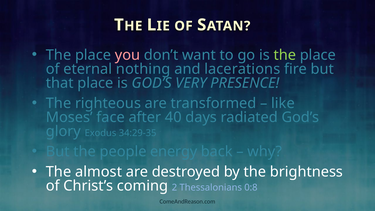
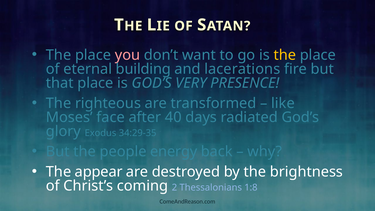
the at (285, 55) colour: light green -> yellow
nothing: nothing -> building
almost: almost -> appear
0:8: 0:8 -> 1:8
